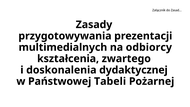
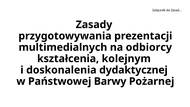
zwartego: zwartego -> kolejnym
Tabeli: Tabeli -> Barwy
